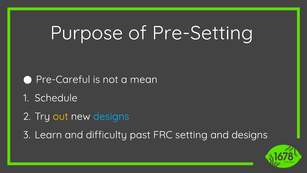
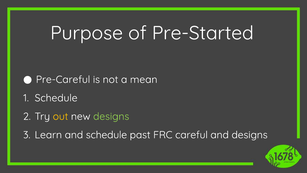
Pre-Setting: Pre-Setting -> Pre-Started
designs at (111, 116) colour: light blue -> light green
and difficulty: difficulty -> schedule
setting: setting -> careful
